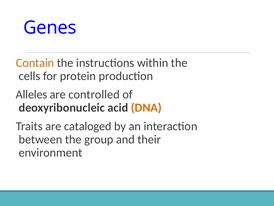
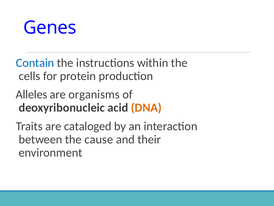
Contain colour: orange -> blue
controlled: controlled -> organisms
group: group -> cause
